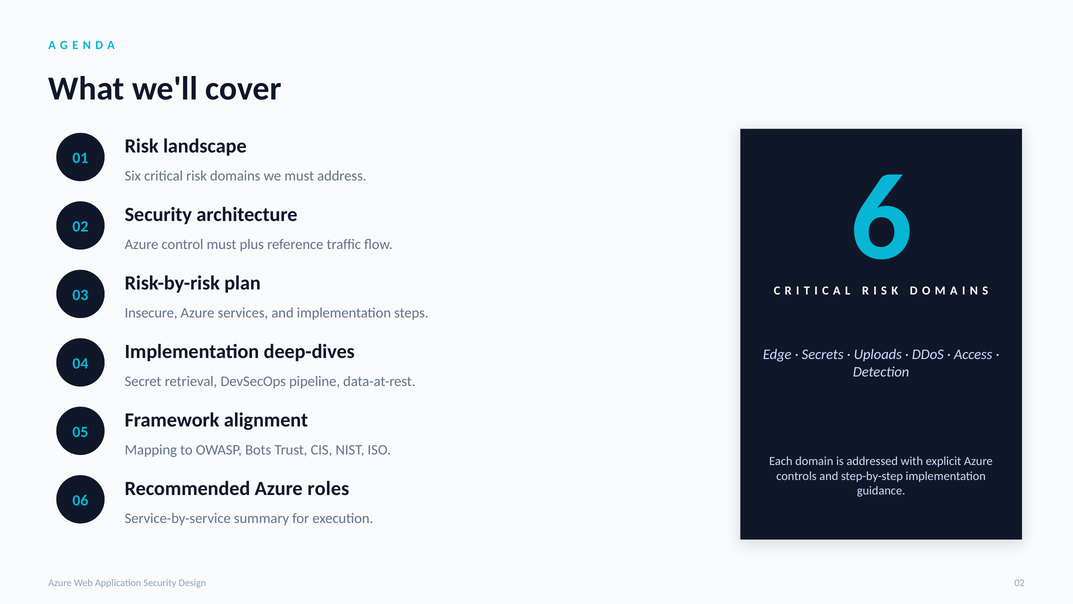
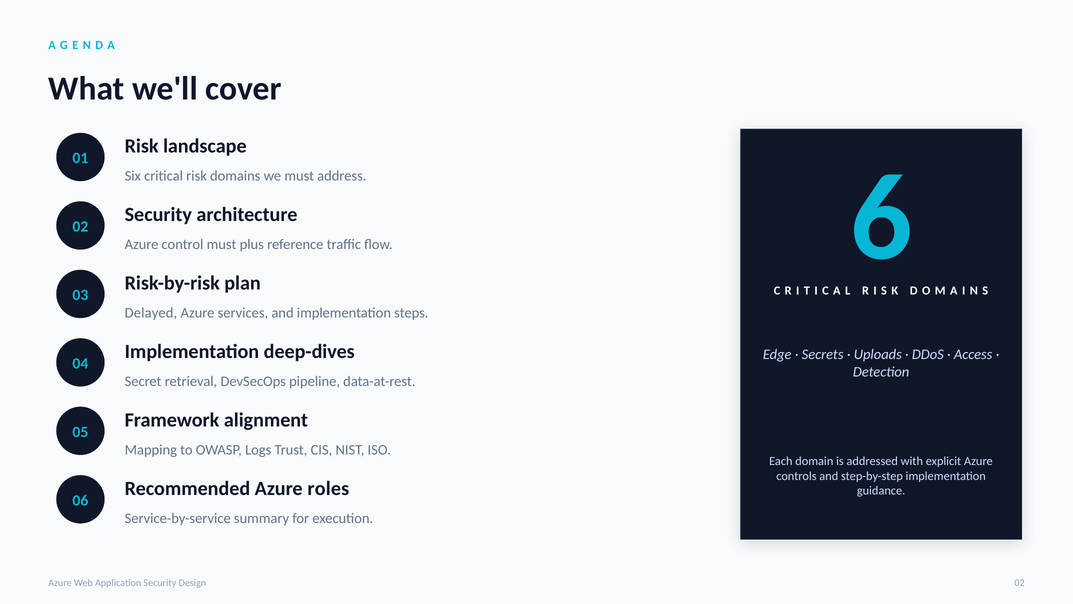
Insecure: Insecure -> Delayed
Bots: Bots -> Logs
